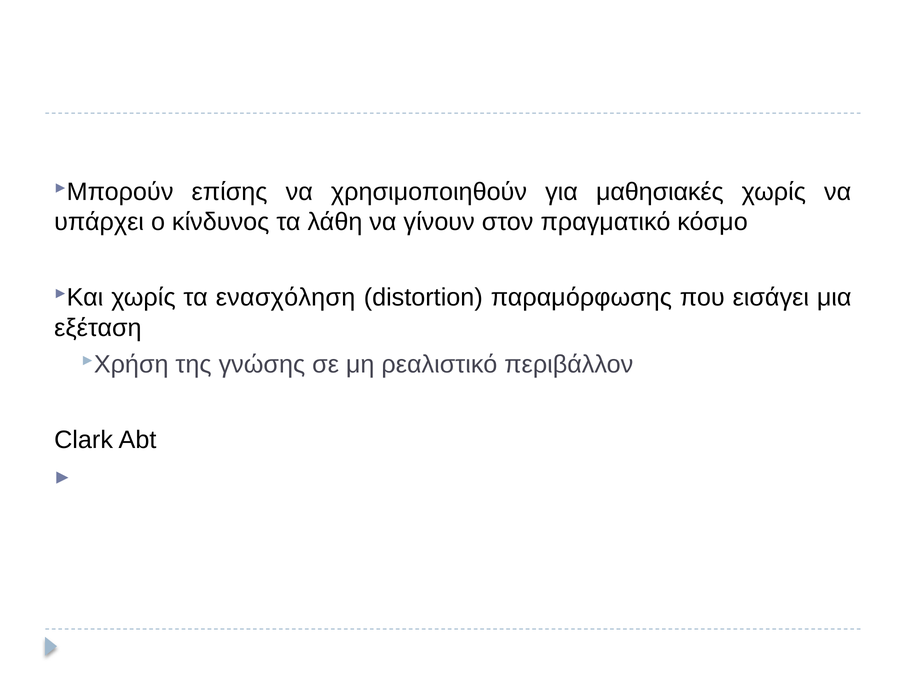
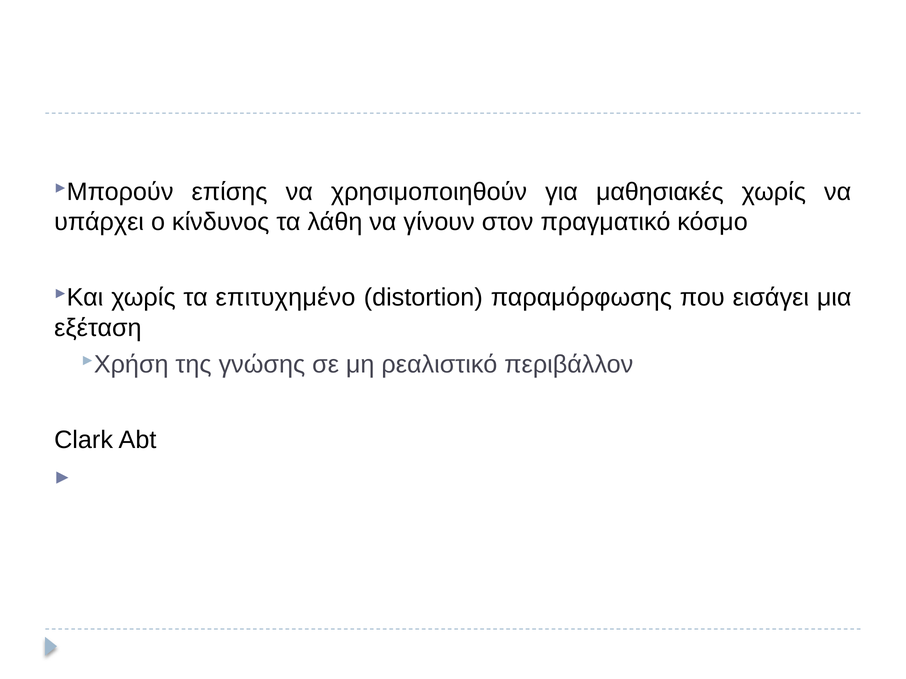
ενασχόληση: ενασχόληση -> επιτυχημένο
